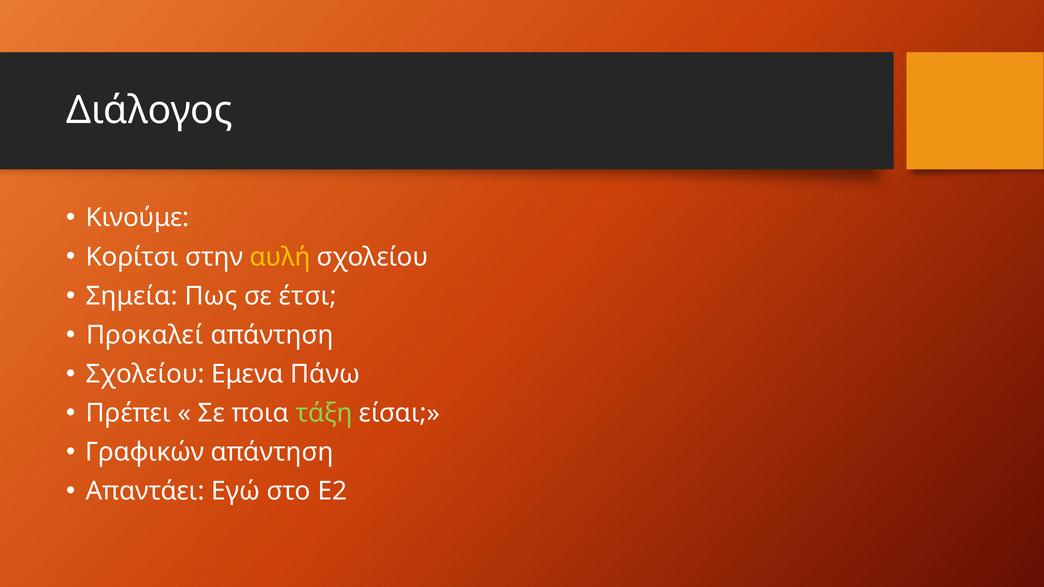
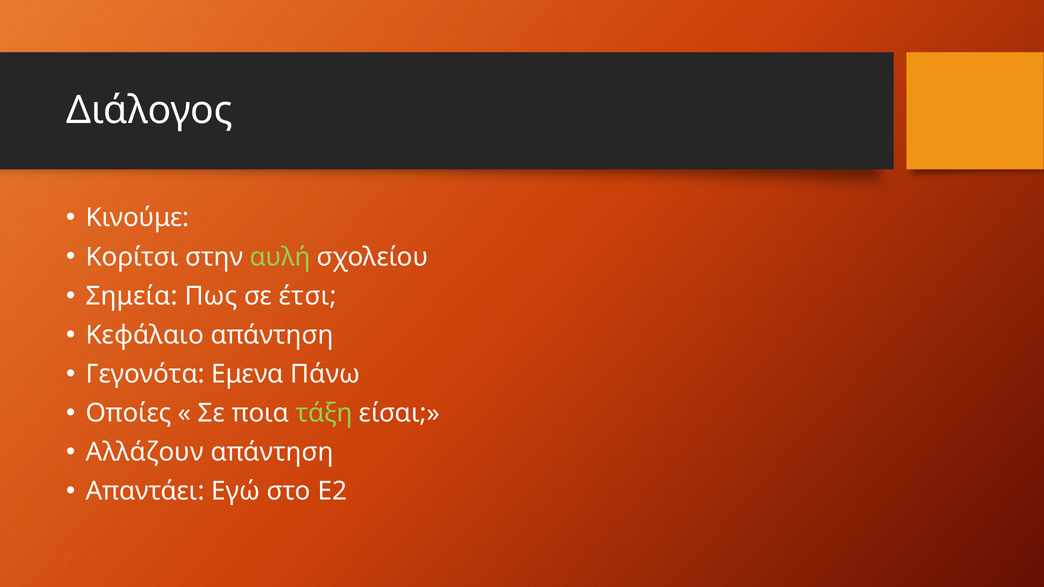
αυλή colour: yellow -> light green
Προκαλεί: Προκαλεί -> Κεφάλαιο
Σχολείου at (145, 374): Σχολείου -> Γεγονότα
Πρέπει: Πρέπει -> Οποίες
Γραφικών: Γραφικών -> Αλλάζουν
